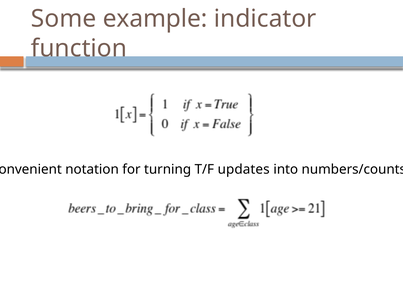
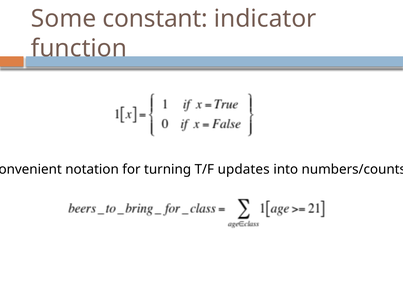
example: example -> constant
